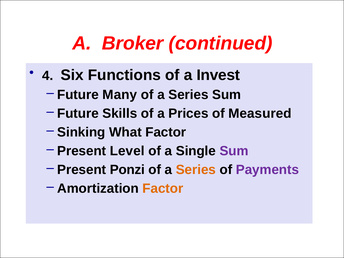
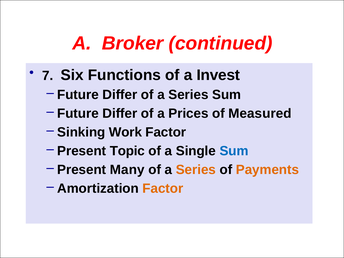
4: 4 -> 7
Many at (120, 95): Many -> Differ
Skills at (120, 114): Skills -> Differ
What: What -> Work
Level: Level -> Topic
Sum at (234, 151) colour: purple -> blue
Ponzi: Ponzi -> Many
Payments colour: purple -> orange
